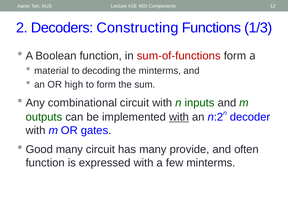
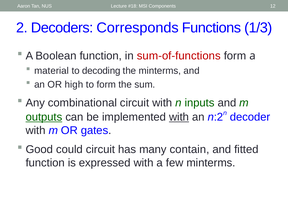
Constructing: Constructing -> Corresponds
outputs underline: none -> present
Good many: many -> could
provide: provide -> contain
often: often -> fitted
